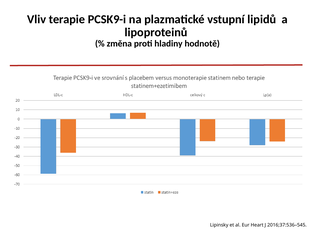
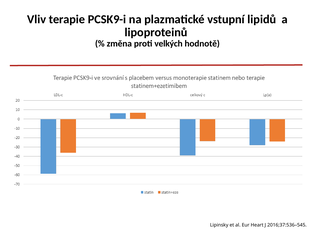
hladiny: hladiny -> velkých
